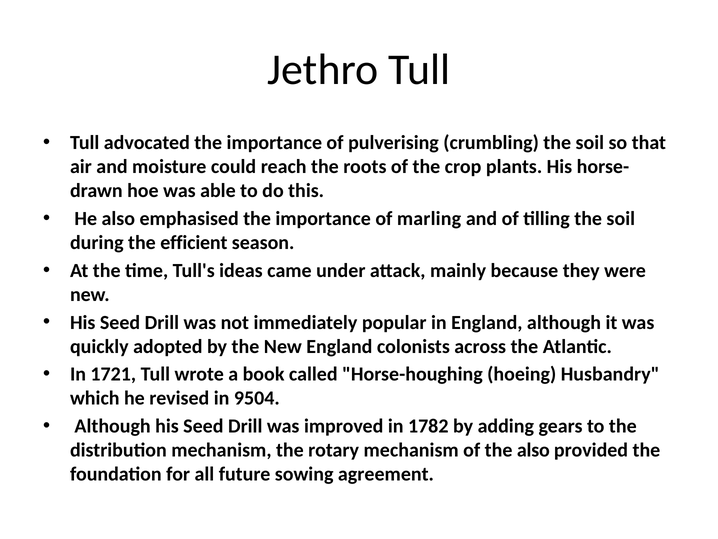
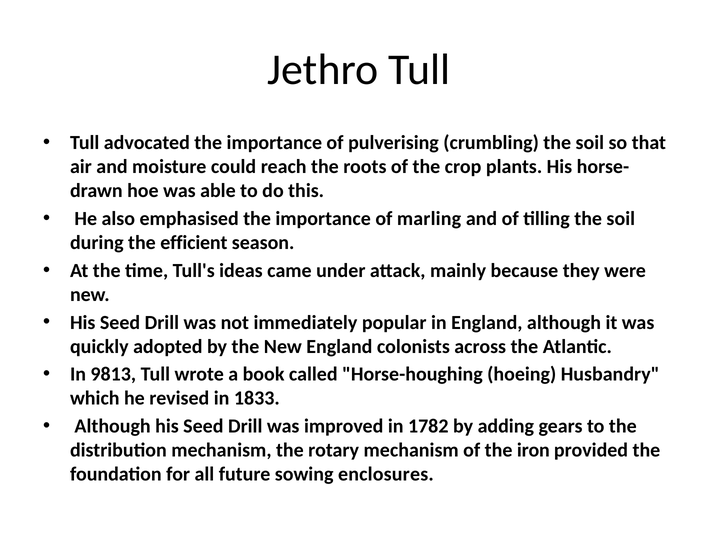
1721: 1721 -> 9813
9504: 9504 -> 1833
the also: also -> iron
agreement: agreement -> enclosures
